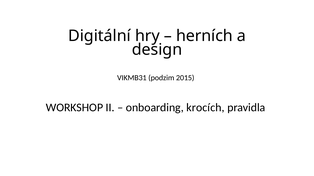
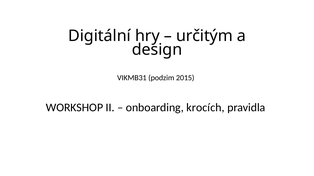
herních: herních -> určitým
